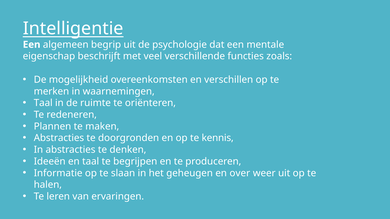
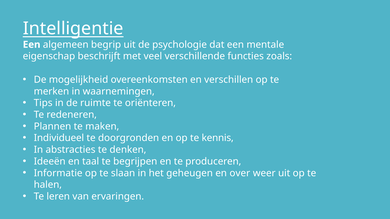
Taal at (43, 103): Taal -> Tips
Abstracties at (59, 138): Abstracties -> Individueel
